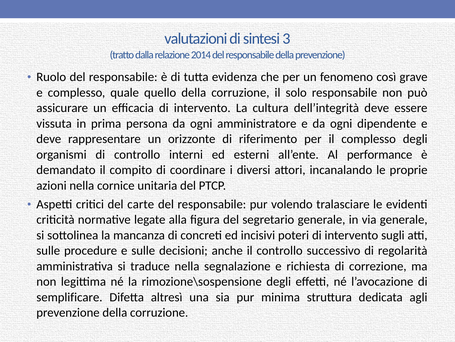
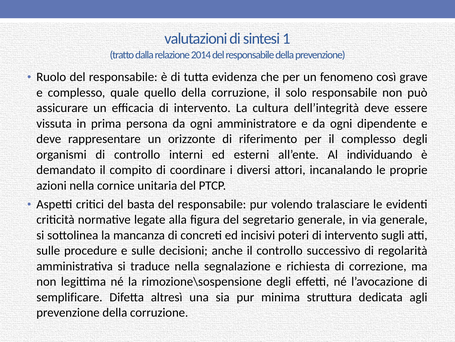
3: 3 -> 1
performance: performance -> individuando
carte: carte -> basta
